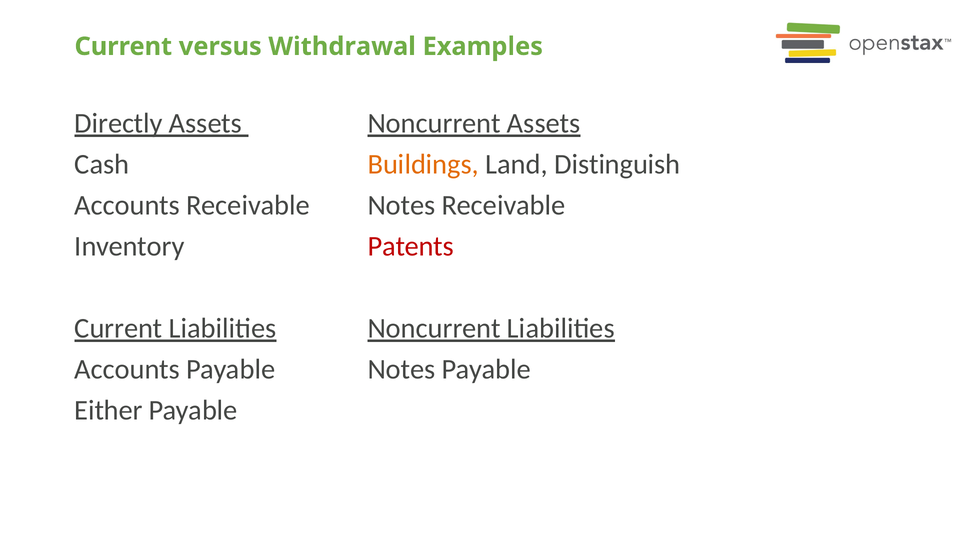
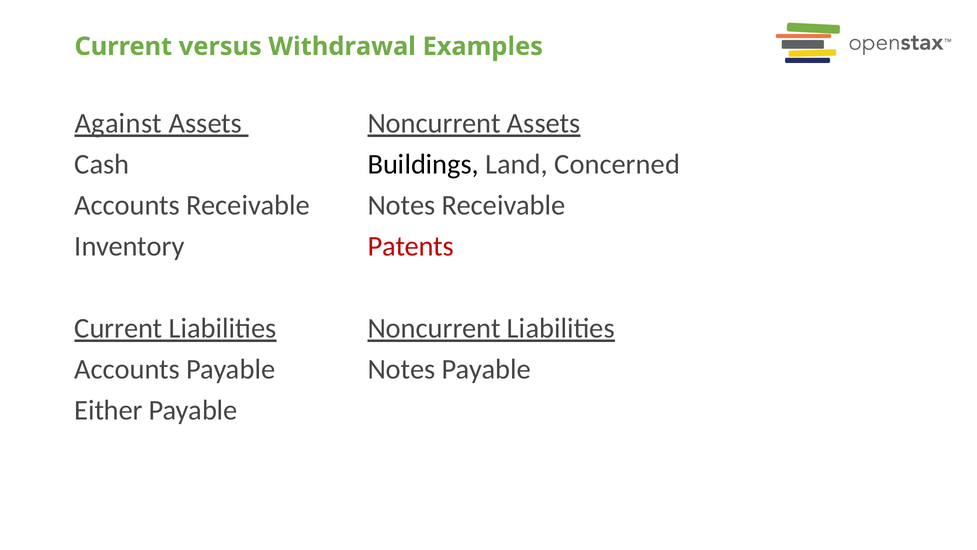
Directly: Directly -> Against
Buildings colour: orange -> black
Distinguish: Distinguish -> Concerned
